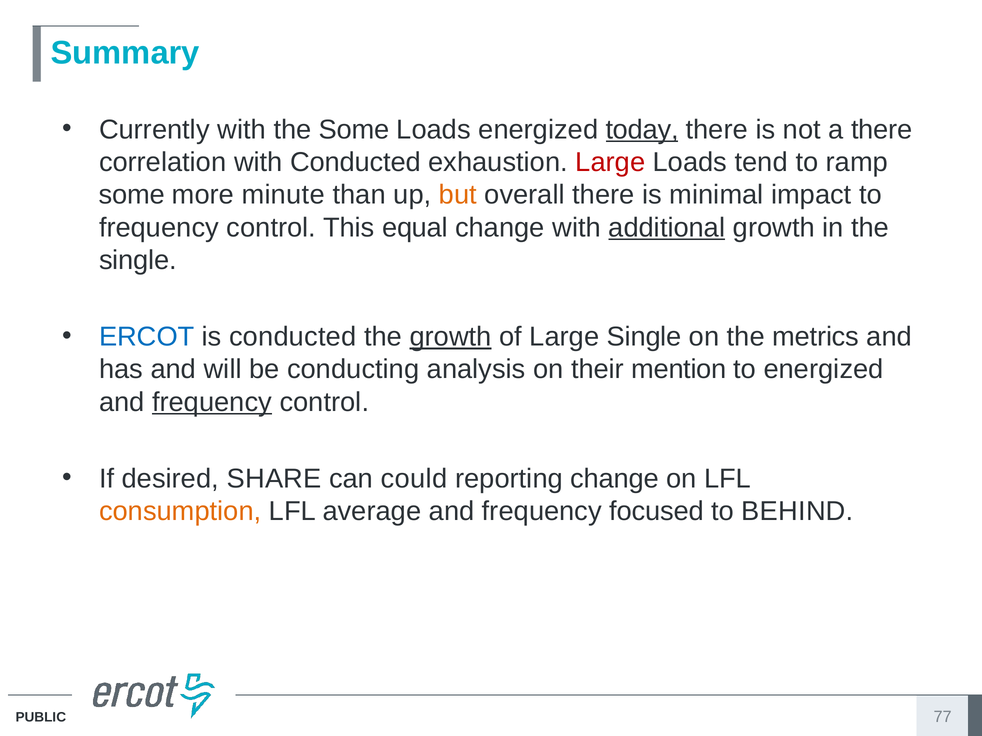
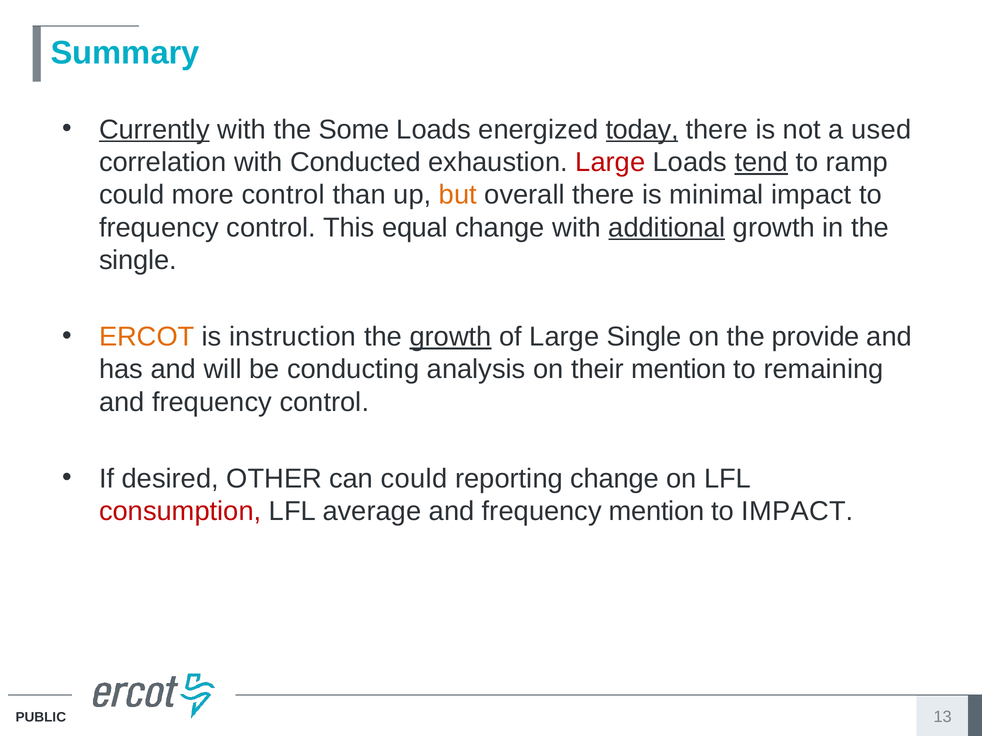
Currently underline: none -> present
a there: there -> used
tend underline: none -> present
some at (132, 195): some -> could
more minute: minute -> control
ERCOT colour: blue -> orange
is conducted: conducted -> instruction
metrics: metrics -> provide
to energized: energized -> remaining
frequency at (212, 402) underline: present -> none
SHARE: SHARE -> OTHER
consumption colour: orange -> red
frequency focused: focused -> mention
to BEHIND: BEHIND -> IMPACT
77: 77 -> 13
